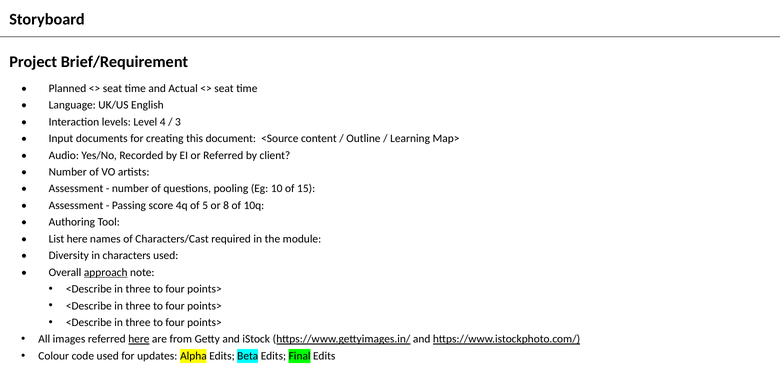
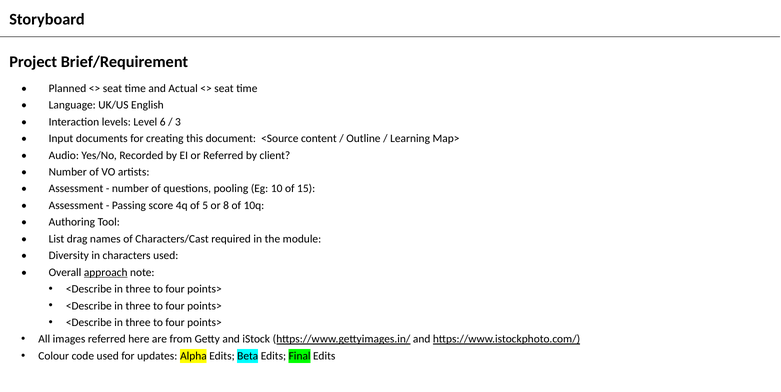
4: 4 -> 6
List here: here -> drag
here at (139, 339) underline: present -> none
